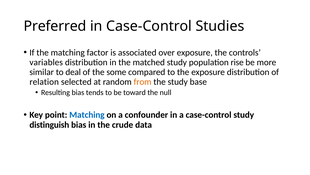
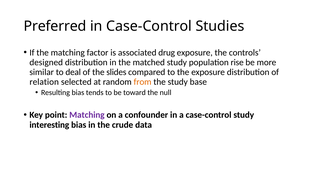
over: over -> drug
variables: variables -> designed
some: some -> slides
Matching at (87, 115) colour: blue -> purple
distinguish: distinguish -> interesting
